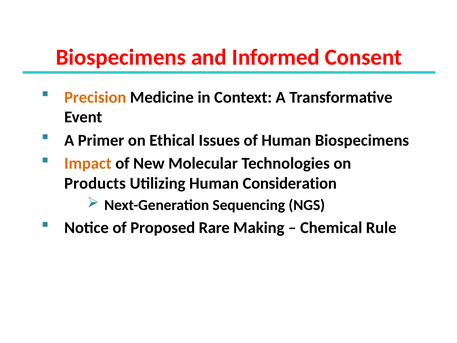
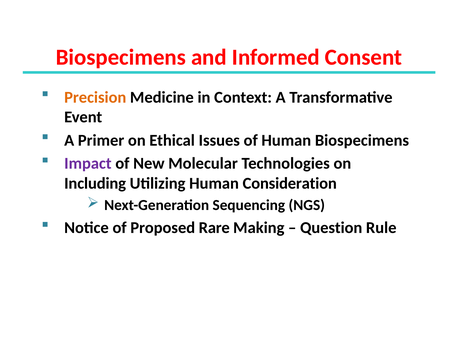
Impact colour: orange -> purple
Products: Products -> Including
Chemical: Chemical -> Question
